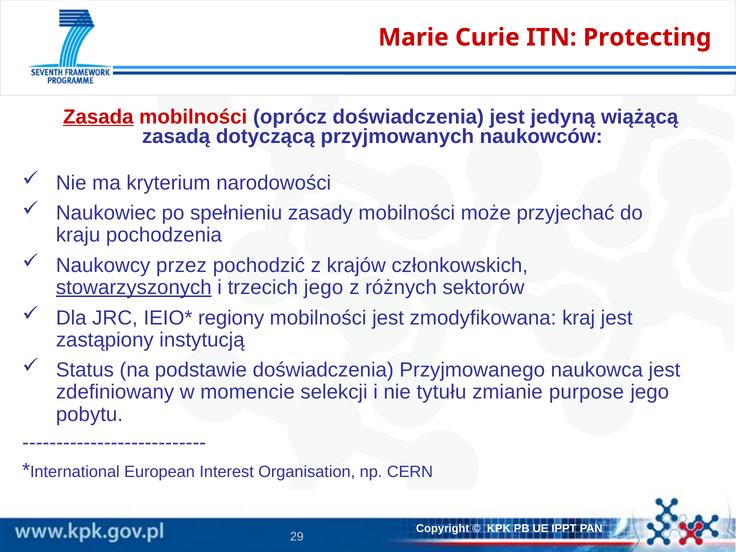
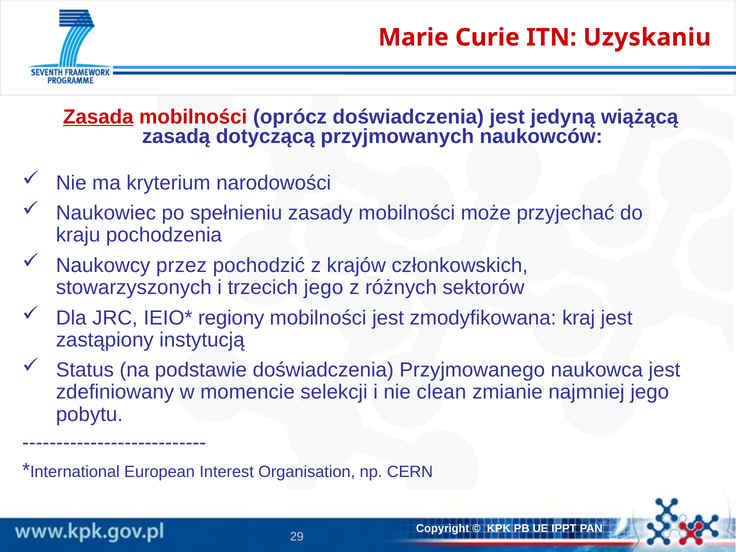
Protecting: Protecting -> Uzyskaniu
stowarzyszonych underline: present -> none
tytułu: tytułu -> clean
purpose: purpose -> najmniej
